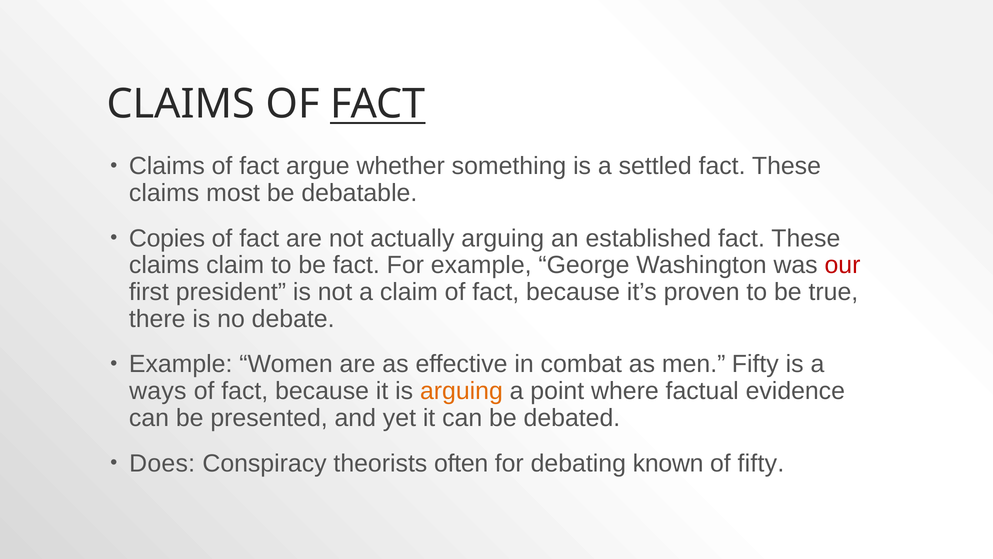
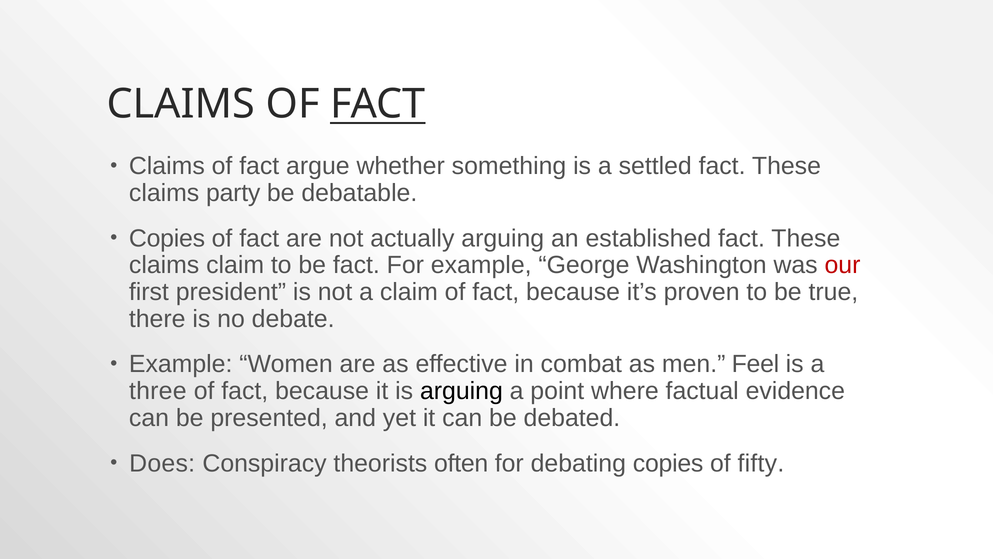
most: most -> party
men Fifty: Fifty -> Feel
ways: ways -> three
arguing at (461, 391) colour: orange -> black
debating known: known -> copies
